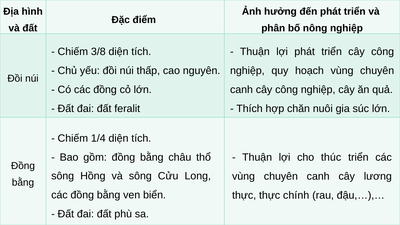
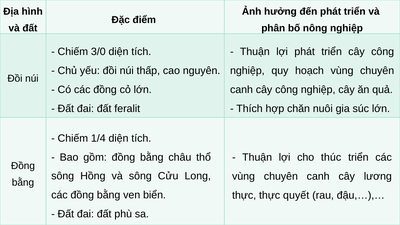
3/8: 3/8 -> 3/0
chính: chính -> quyết
